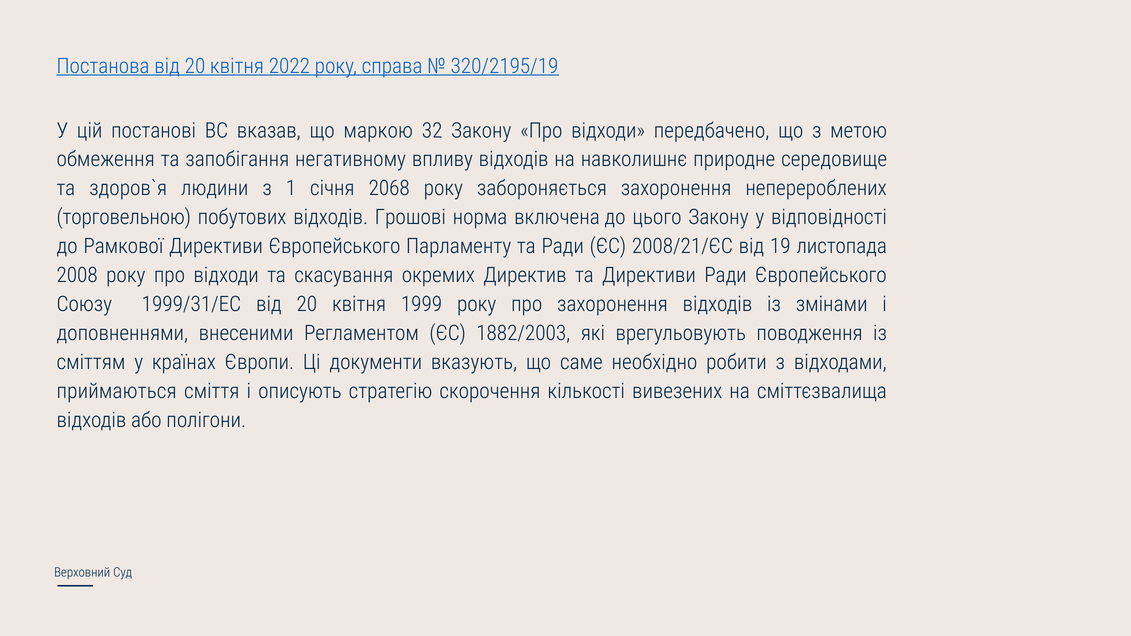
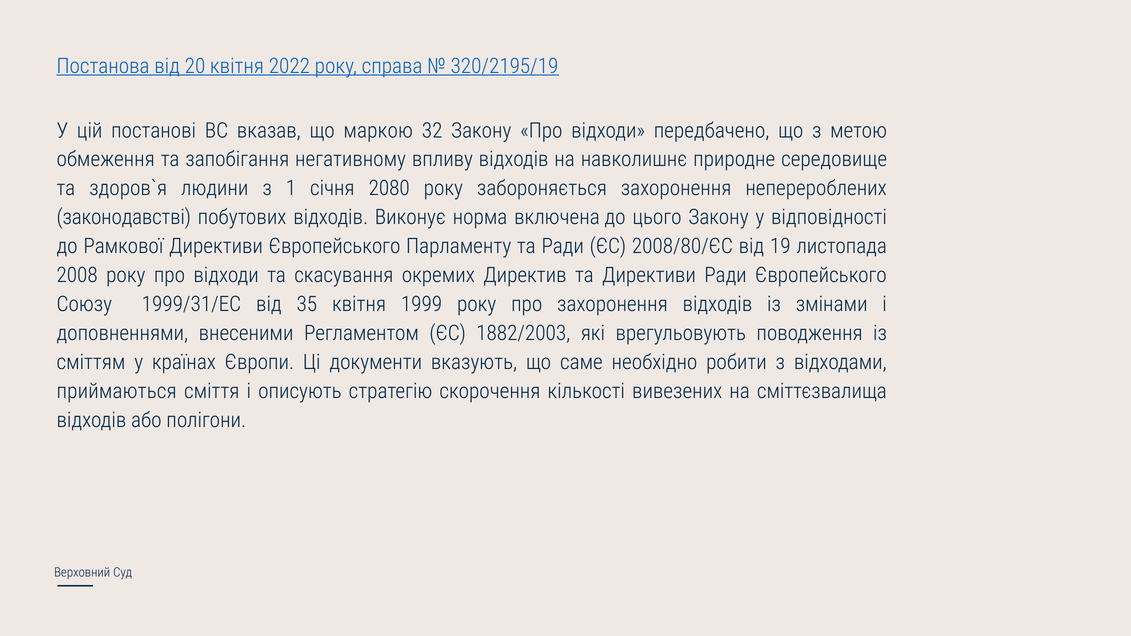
2068: 2068 -> 2080
торговельною: торговельною -> законодавстві
Грошові: Грошові -> Виконує
2008/21/ЄС: 2008/21/ЄС -> 2008/80/ЄС
1999/31/ЕС від 20: 20 -> 35
